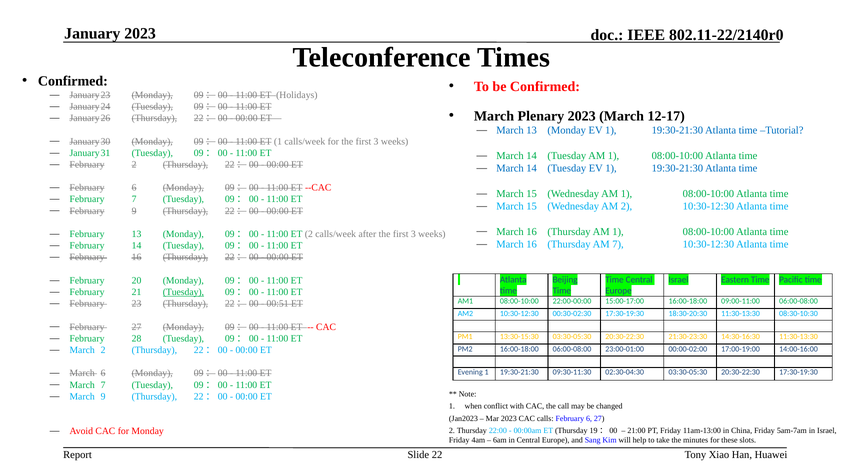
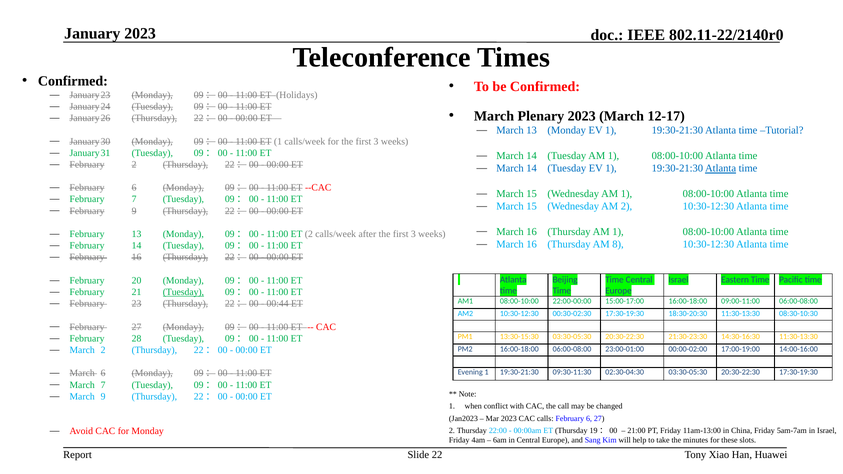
Atlanta at (721, 168) underline: none -> present
AM 7: 7 -> 8
00:51: 00:51 -> 00:44
